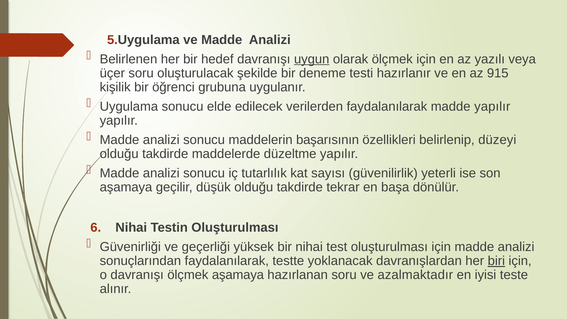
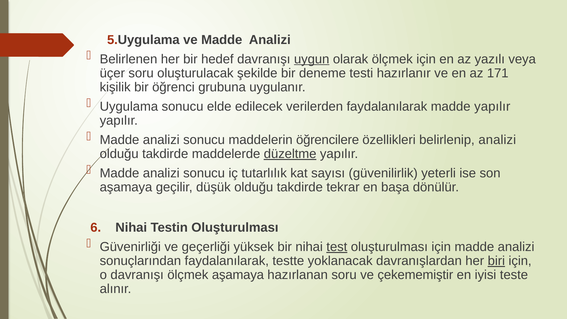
915: 915 -> 171
başarısının: başarısının -> öğrencilere
belirlenip düzeyi: düzeyi -> analizi
düzeltme underline: none -> present
test underline: none -> present
azalmaktadır: azalmaktadır -> çekememiştir
